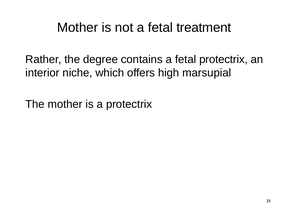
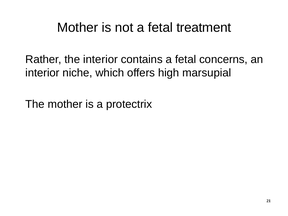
the degree: degree -> interior
fetal protectrix: protectrix -> concerns
